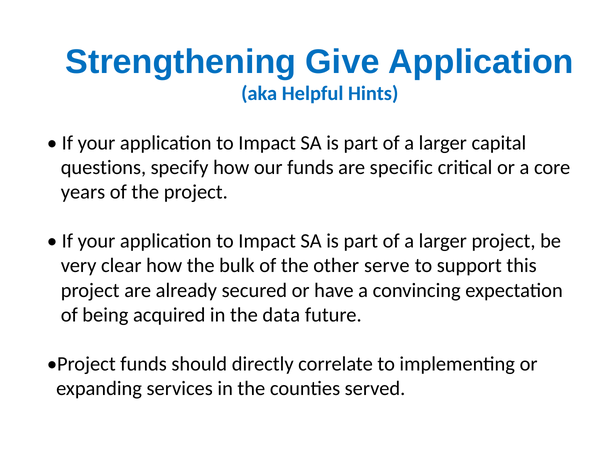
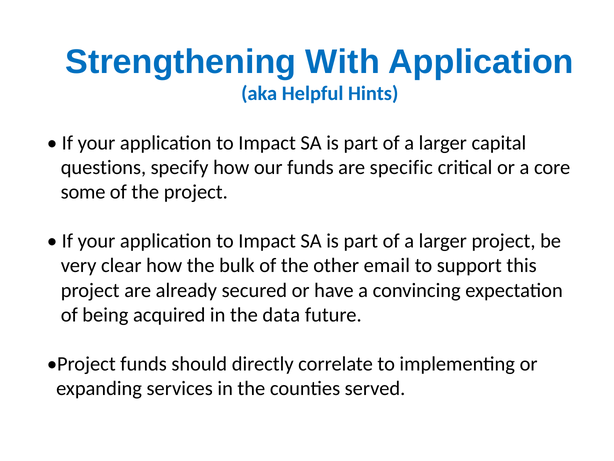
Give: Give -> With
years: years -> some
serve: serve -> email
